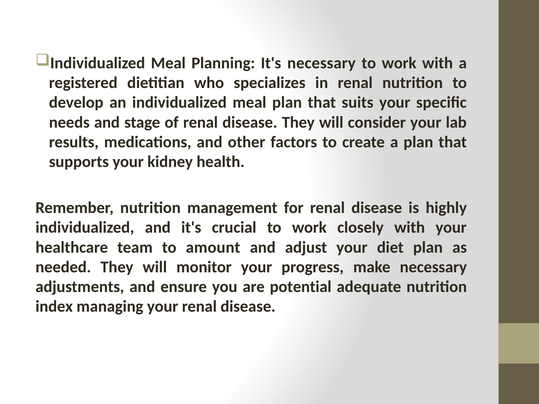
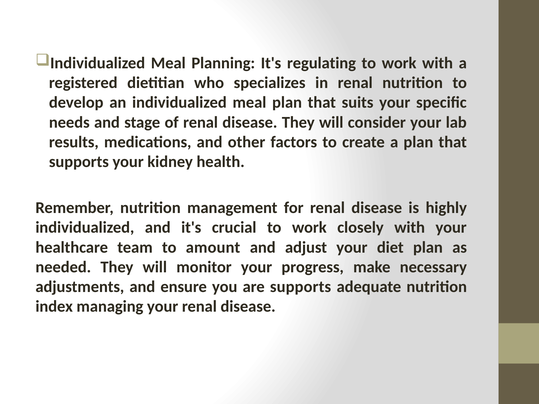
It's necessary: necessary -> regulating
are potential: potential -> supports
